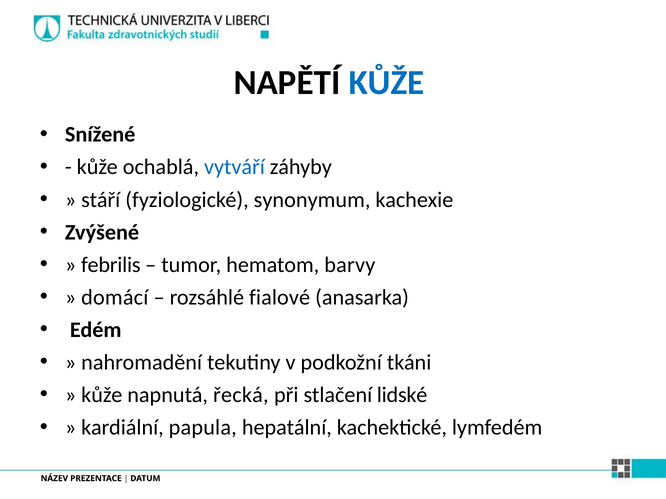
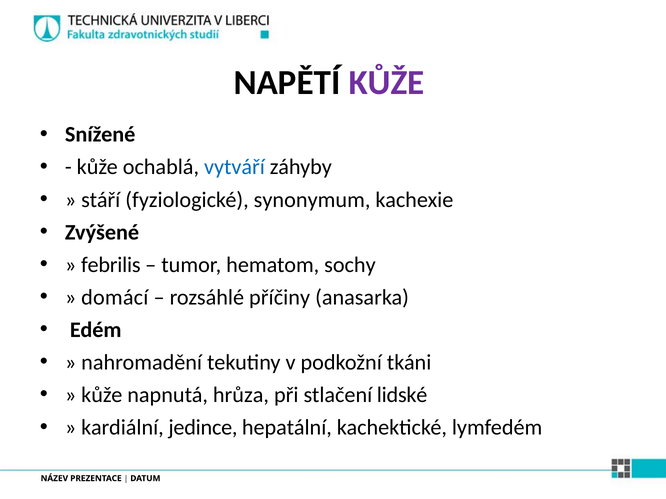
KŮŽE at (386, 83) colour: blue -> purple
barvy: barvy -> sochy
fialové: fialové -> příčiny
řecká: řecká -> hrůza
papula: papula -> jedince
